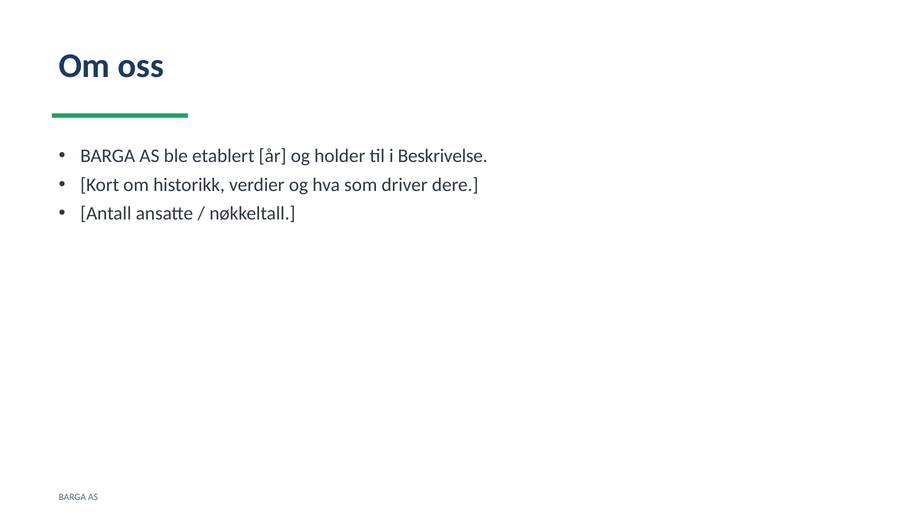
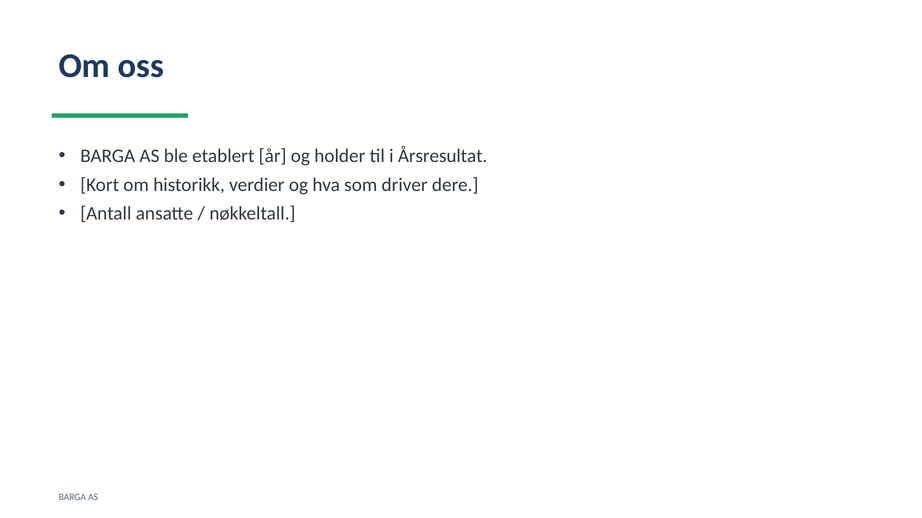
Beskrivelse: Beskrivelse -> Årsresultat
